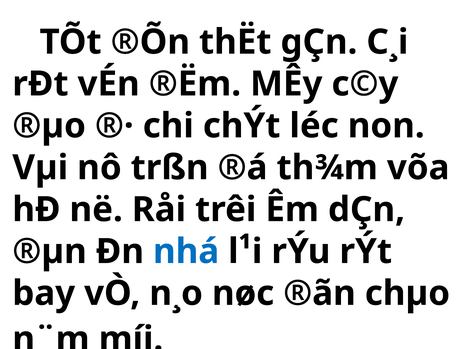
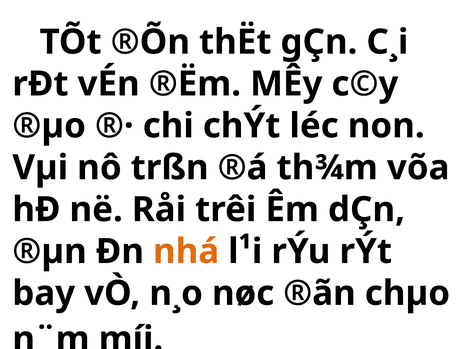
nhá colour: blue -> orange
